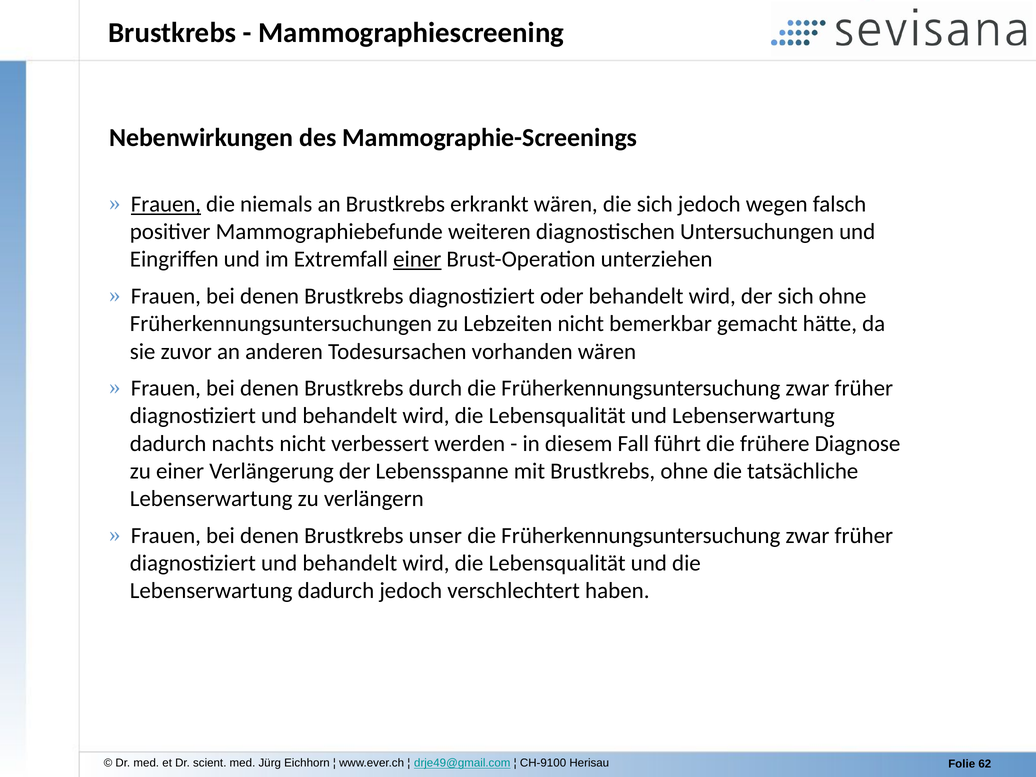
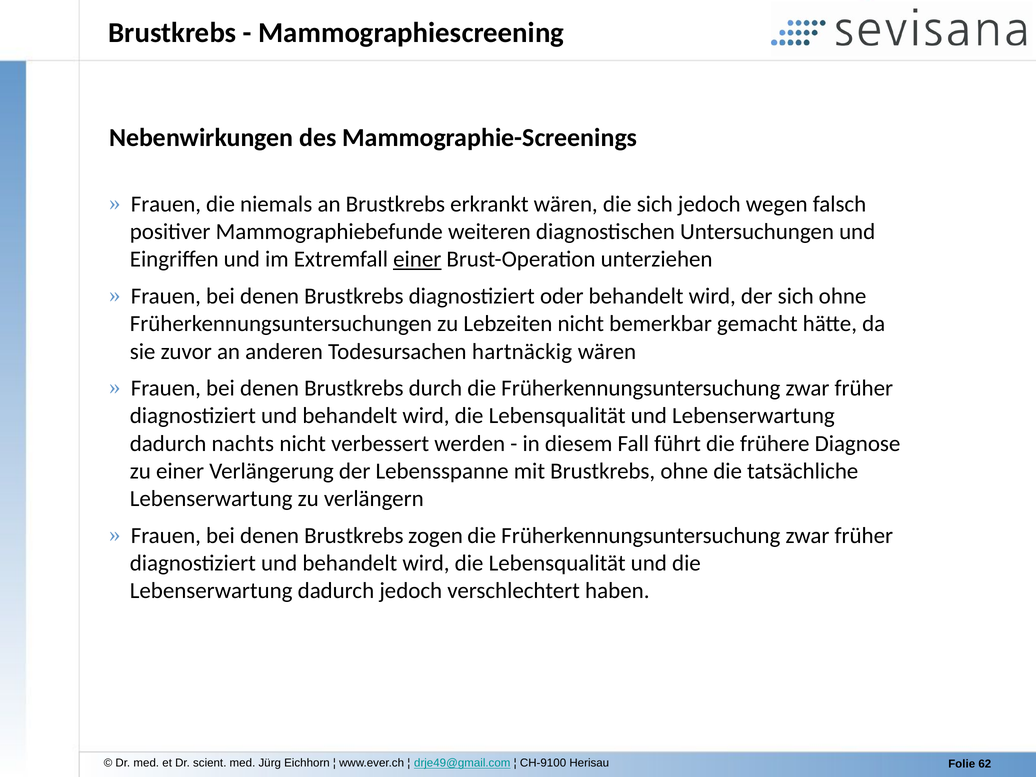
Frauen at (166, 204) underline: present -> none
vorhanden: vorhanden -> hartnäckig
unser: unser -> zogen
